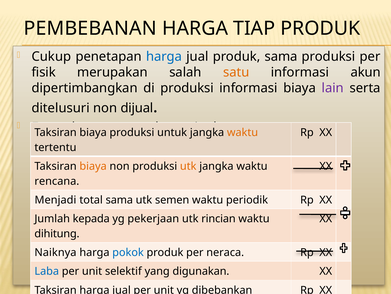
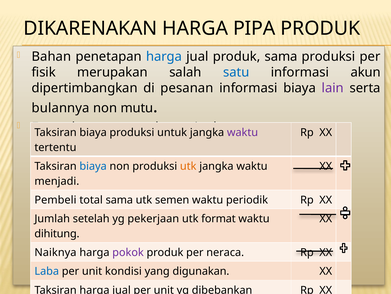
PEMBEBANAN: PEMBEBANAN -> DIKARENAKAN
TIAP: TIAP -> PIPA
Cukup: Cukup -> Bahan
satu colour: orange -> blue
di produksi: produksi -> pesanan
ditelusuri: ditelusuri -> bulannya
dijual: dijual -> mutu
waktu at (243, 132) colour: orange -> purple
biaya at (93, 166) colour: orange -> blue
rencana: rencana -> menjadi
Menjadi at (55, 199): Menjadi -> Pembeli
Jumlah kepada: kepada -> setelah
rincian: rincian -> format
pokok colour: blue -> purple
selektif: selektif -> kondisi
